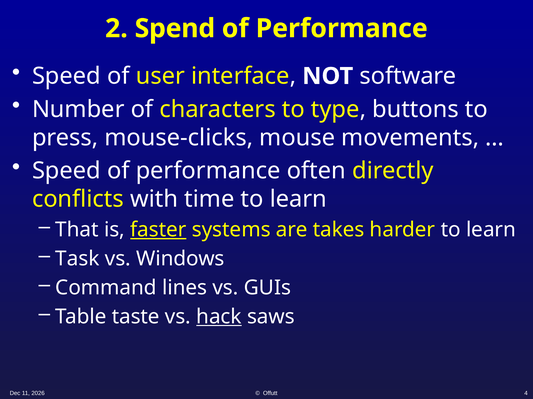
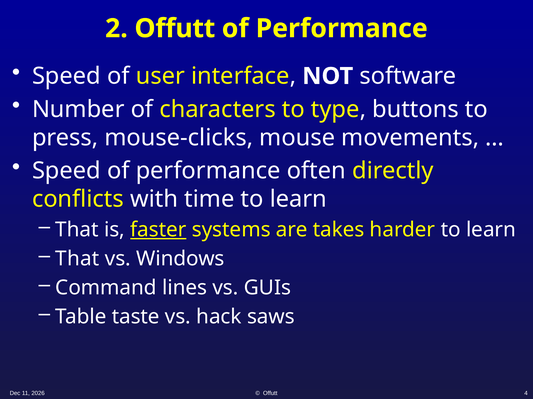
2 Spend: Spend -> Offutt
Task at (77, 259): Task -> That
hack underline: present -> none
